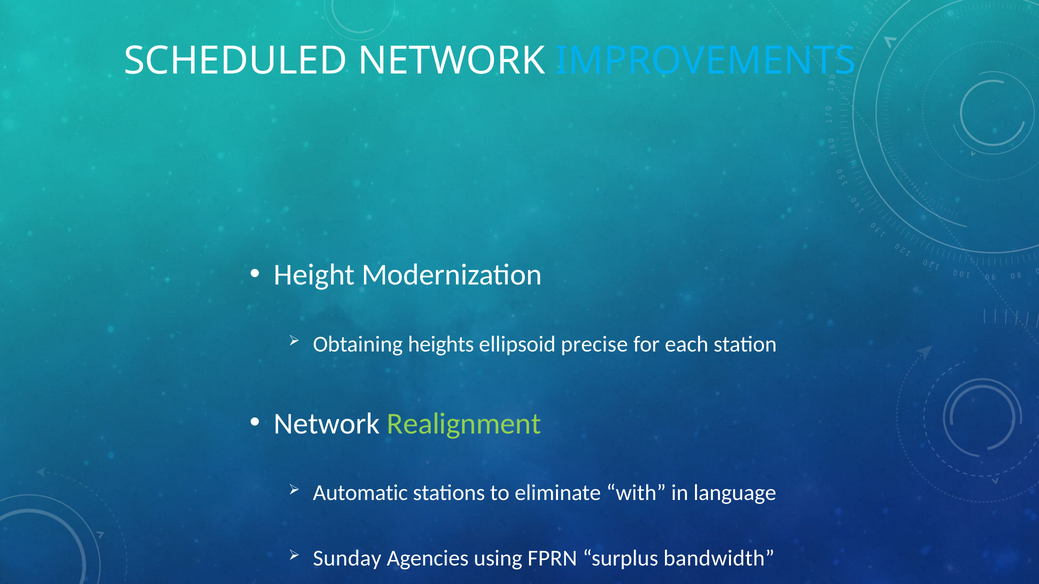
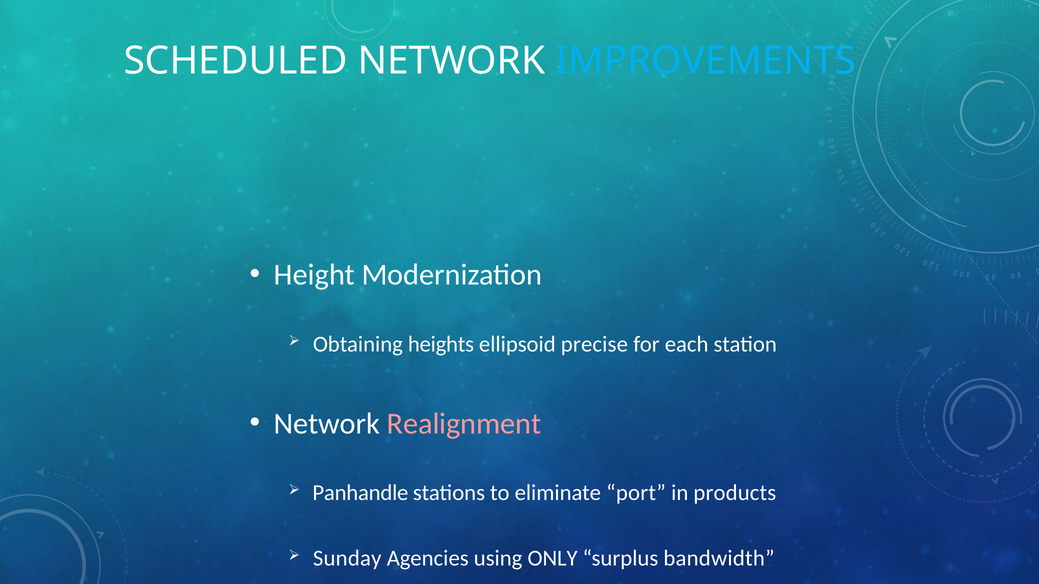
Realignment colour: light green -> pink
Automatic: Automatic -> Panhandle
with: with -> port
language: language -> products
FPRN: FPRN -> ONLY
